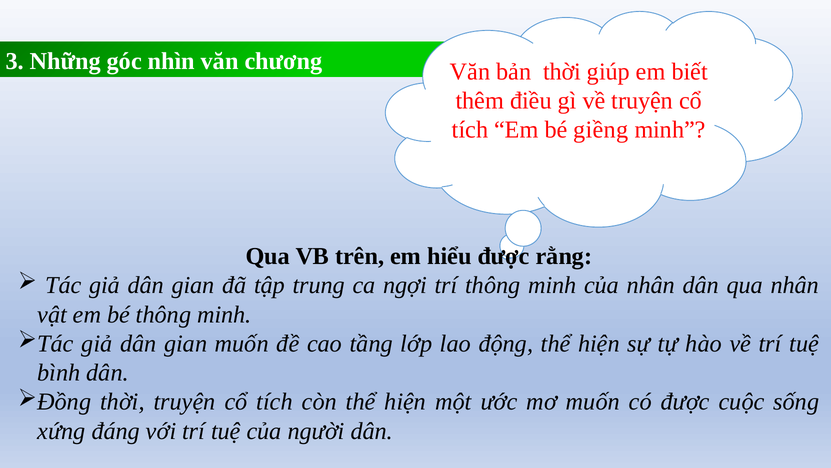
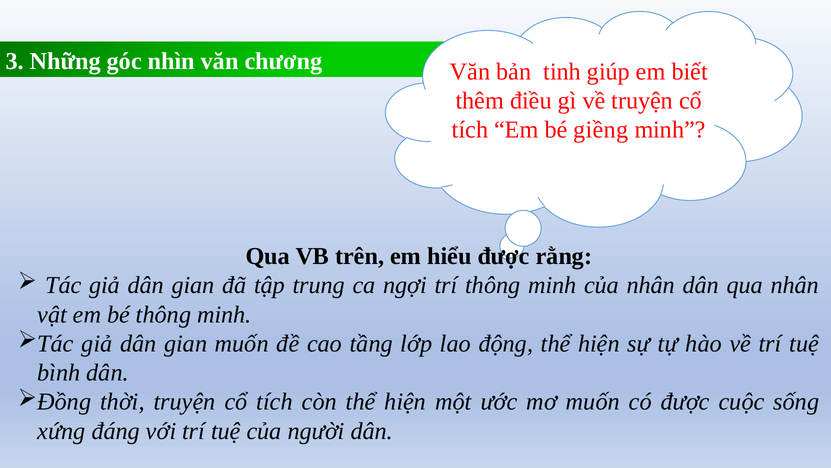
bản thời: thời -> tinh
